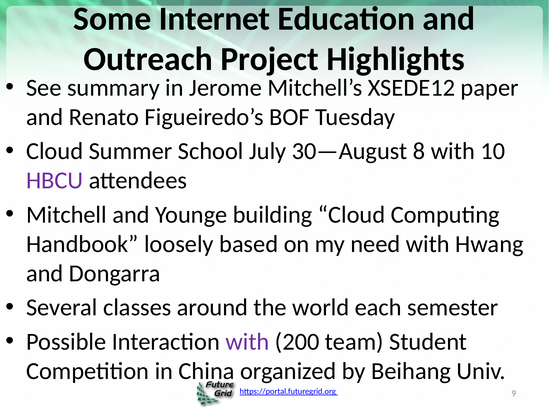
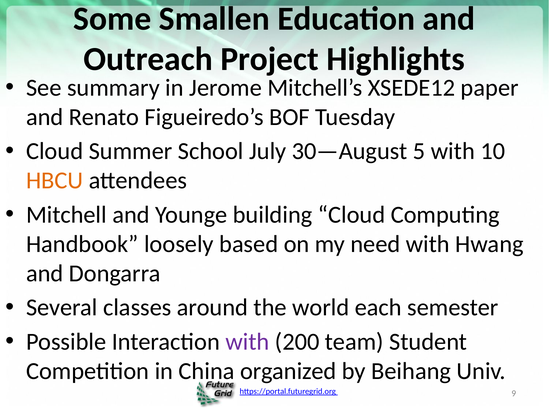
Internet: Internet -> Smallen
8: 8 -> 5
HBCU colour: purple -> orange
